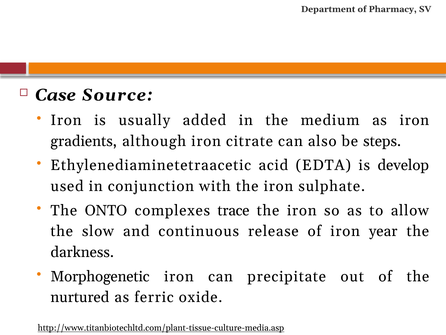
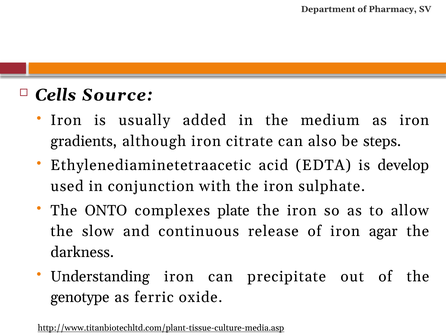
Case: Case -> Cells
trace: trace -> plate
year: year -> agar
Morphogenetic: Morphogenetic -> Understanding
nurtured: nurtured -> genotype
